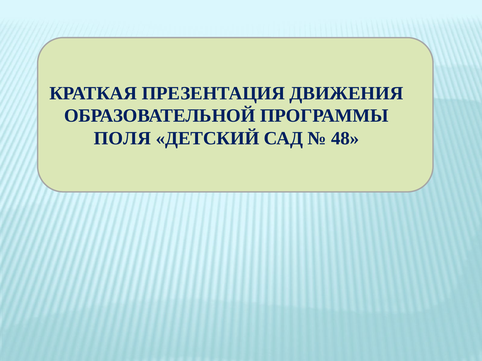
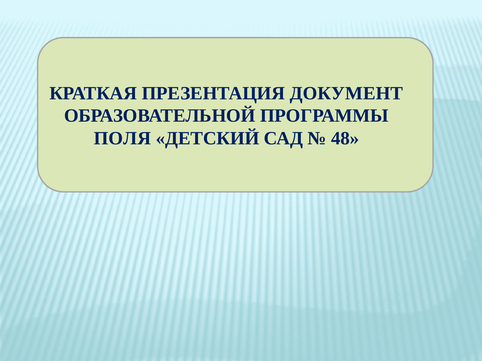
ДВИЖЕНИЯ: ДВИЖЕНИЯ -> ДОКУМЕНТ
